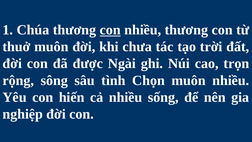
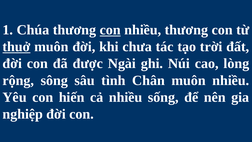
thuở underline: none -> present
trọn: trọn -> lòng
Chọn: Chọn -> Chân
